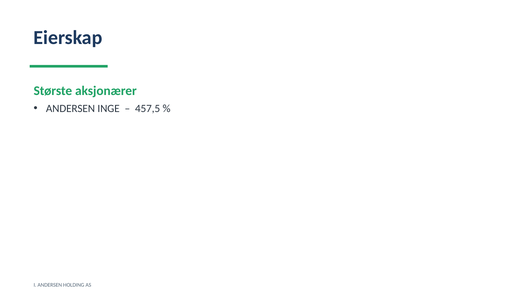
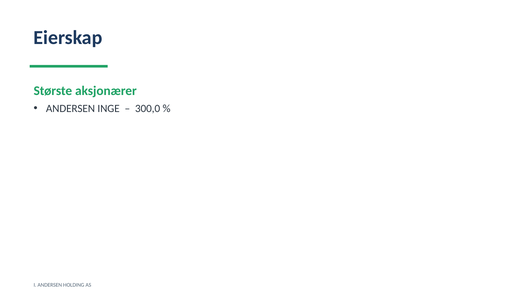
457,5: 457,5 -> 300,0
